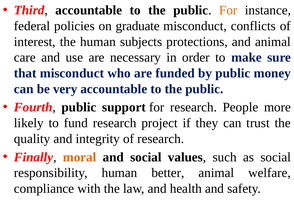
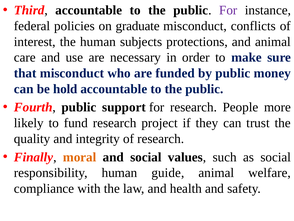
For at (228, 10) colour: orange -> purple
very: very -> hold
better: better -> guide
